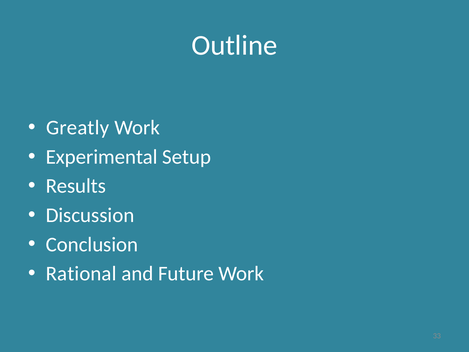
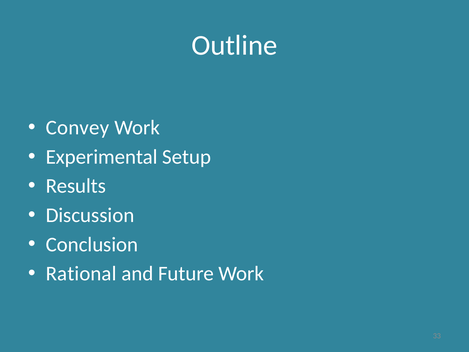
Greatly: Greatly -> Convey
